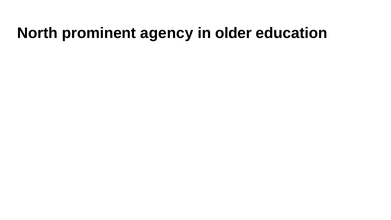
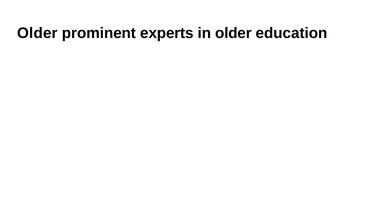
North at (37, 33): North -> Older
agency: agency -> experts
